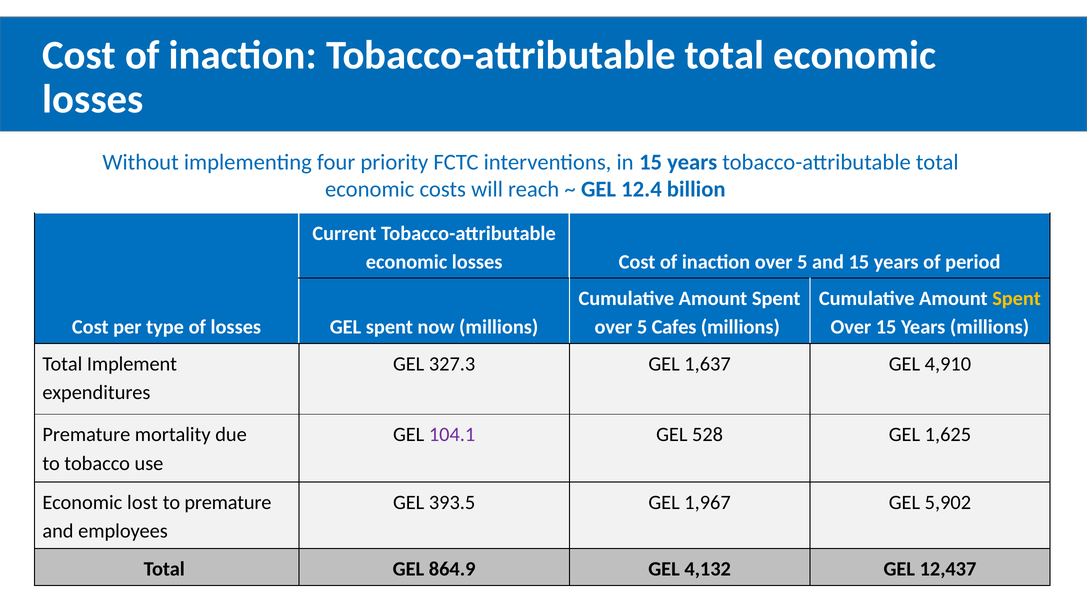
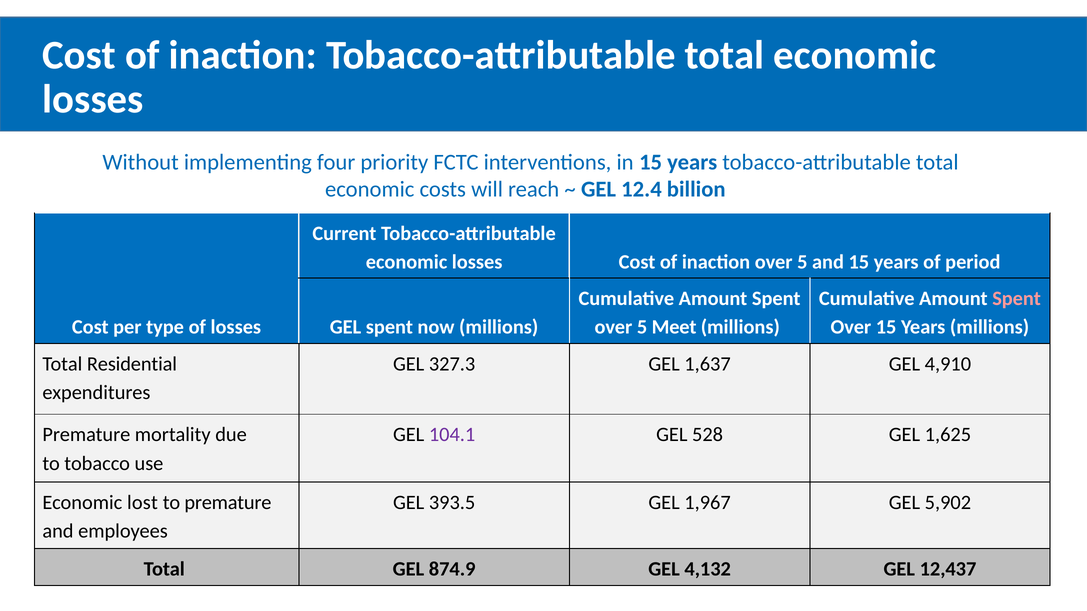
Spent at (1017, 299) colour: yellow -> pink
Cafes: Cafes -> Meet
Implement: Implement -> Residential
864.9: 864.9 -> 874.9
